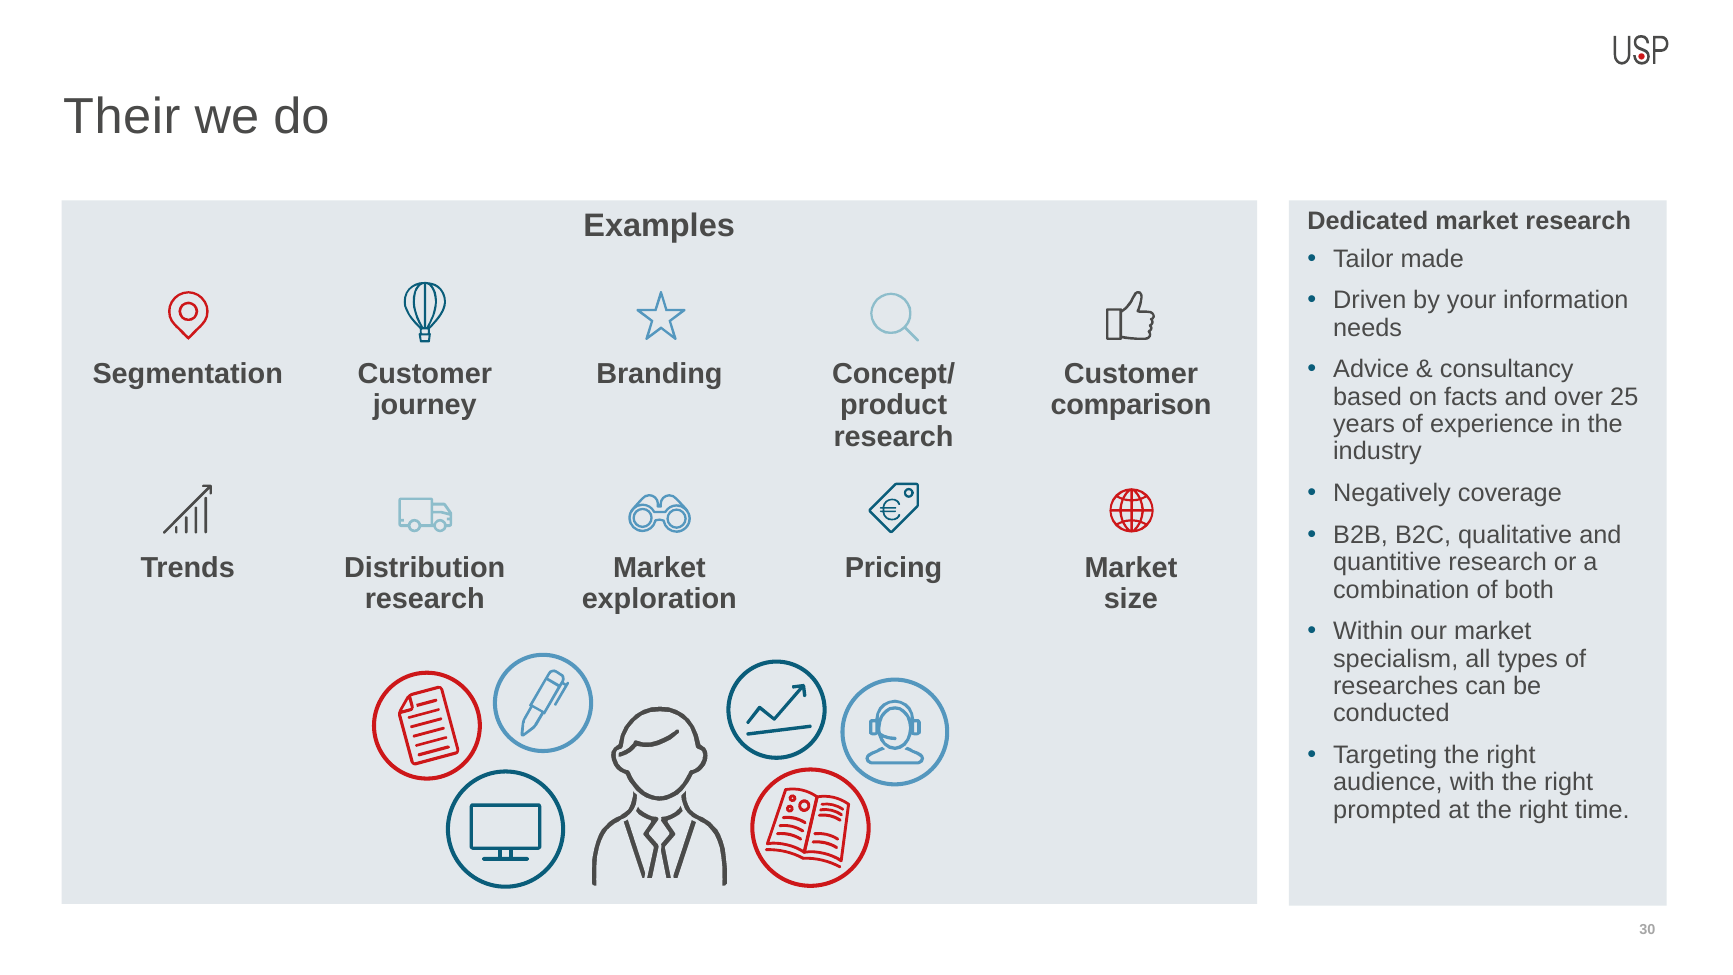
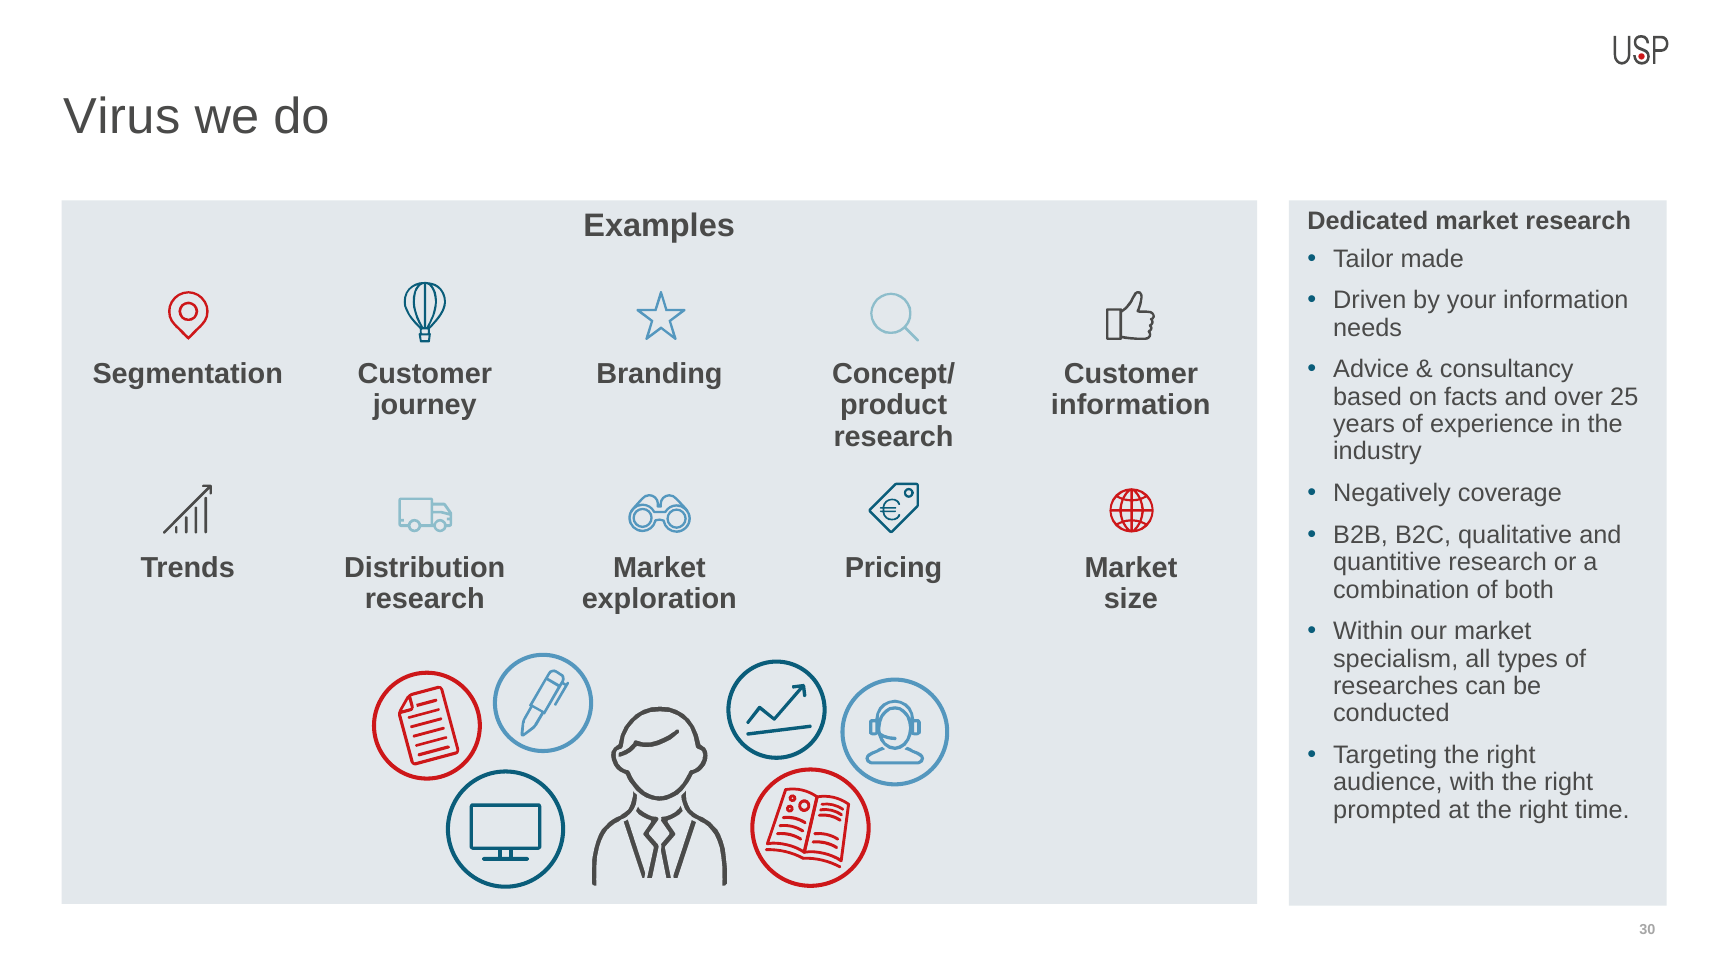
Their: Their -> Virus
comparison at (1131, 405): comparison -> information
